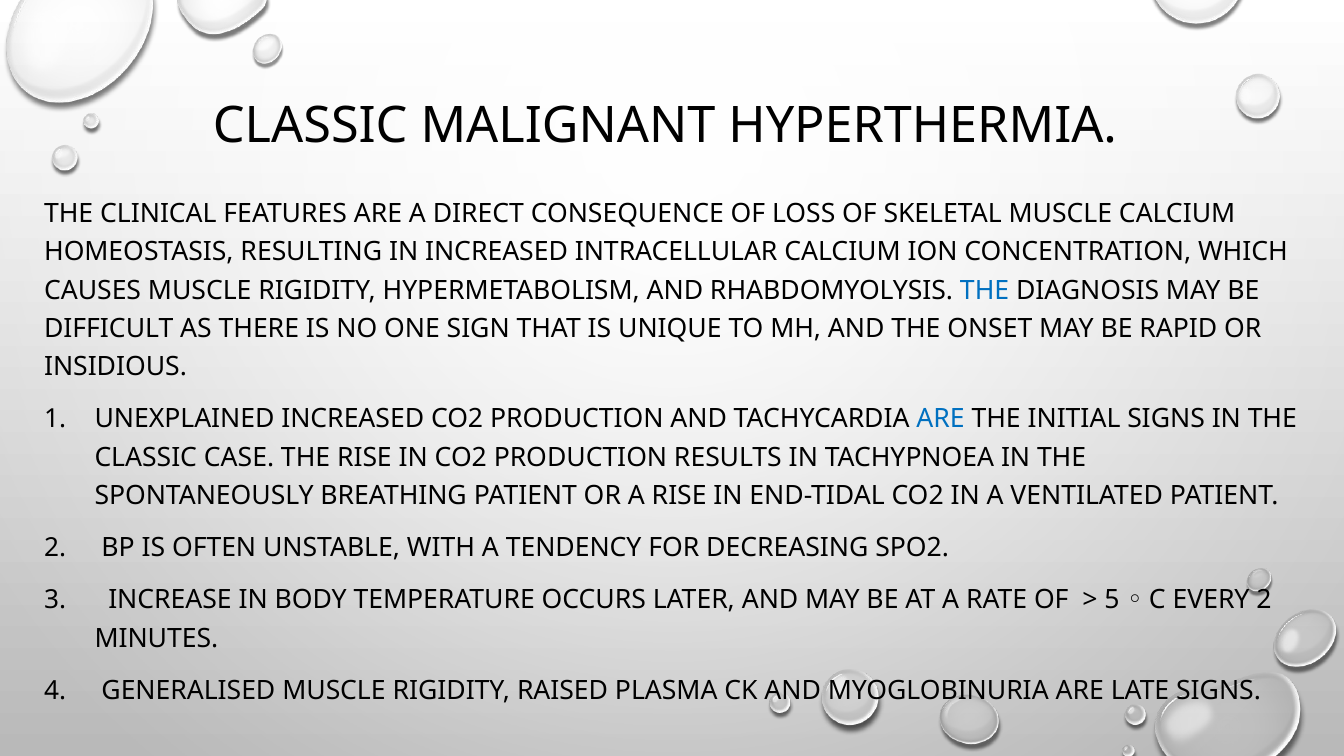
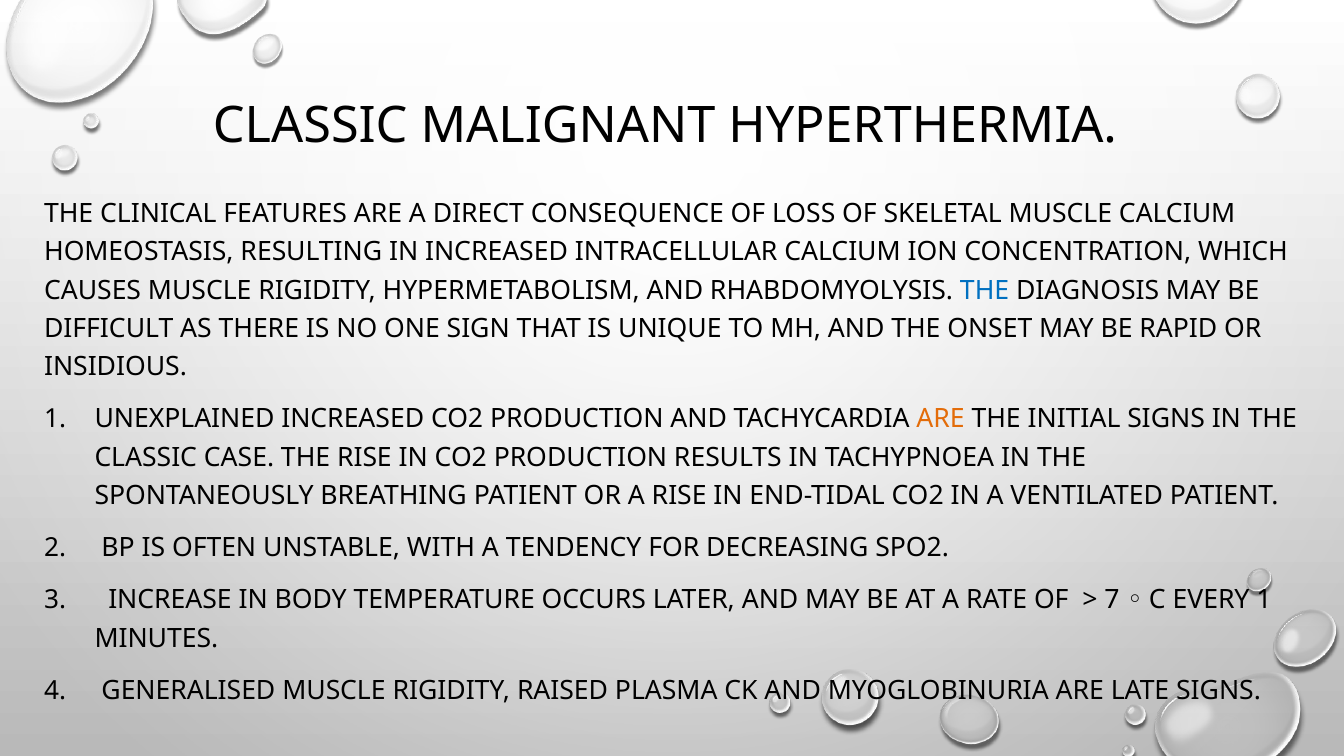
ARE at (941, 419) colour: blue -> orange
5: 5 -> 7
EVERY 2: 2 -> 1
